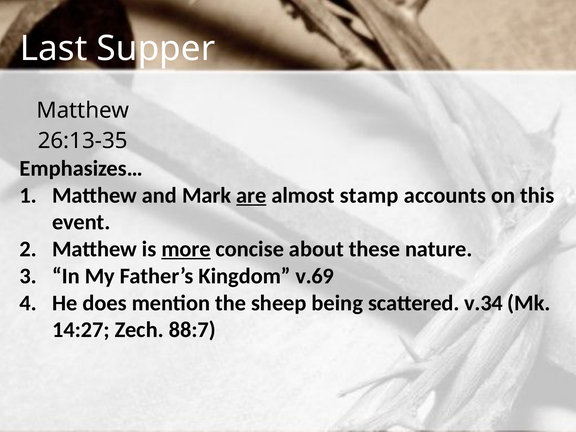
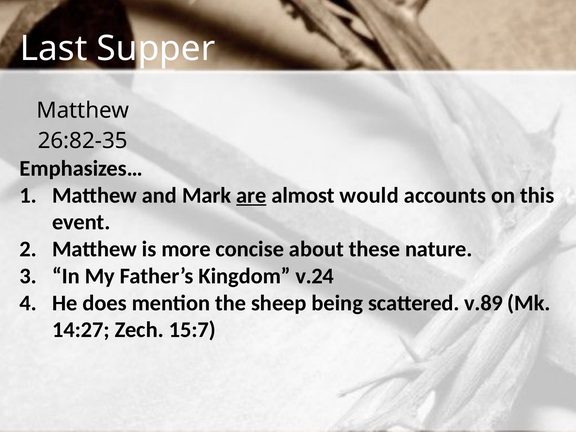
26:13-35: 26:13-35 -> 26:82-35
stamp: stamp -> would
more underline: present -> none
v.69: v.69 -> v.24
v.34: v.34 -> v.89
88:7: 88:7 -> 15:7
